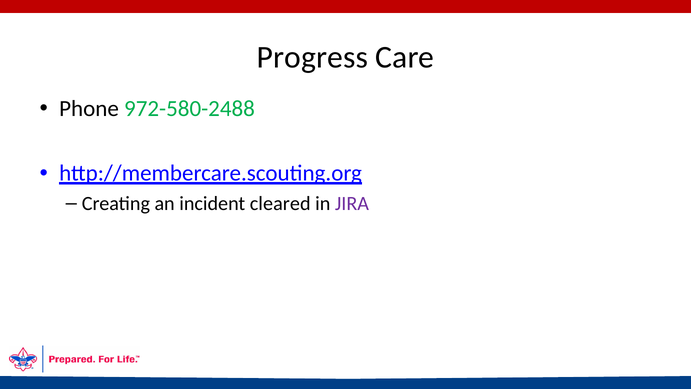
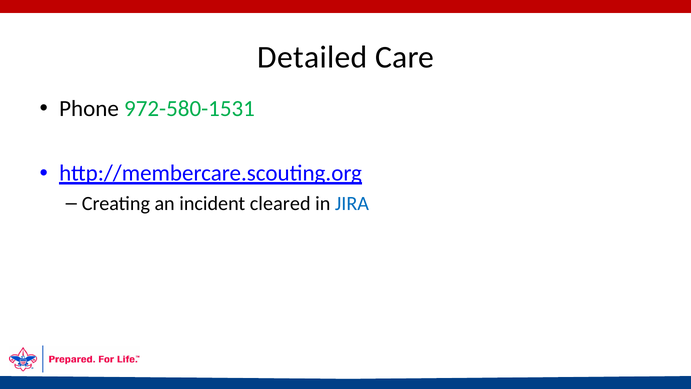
Progress: Progress -> Detailed
972-580-2488: 972-580-2488 -> 972-580-1531
JIRA colour: purple -> blue
